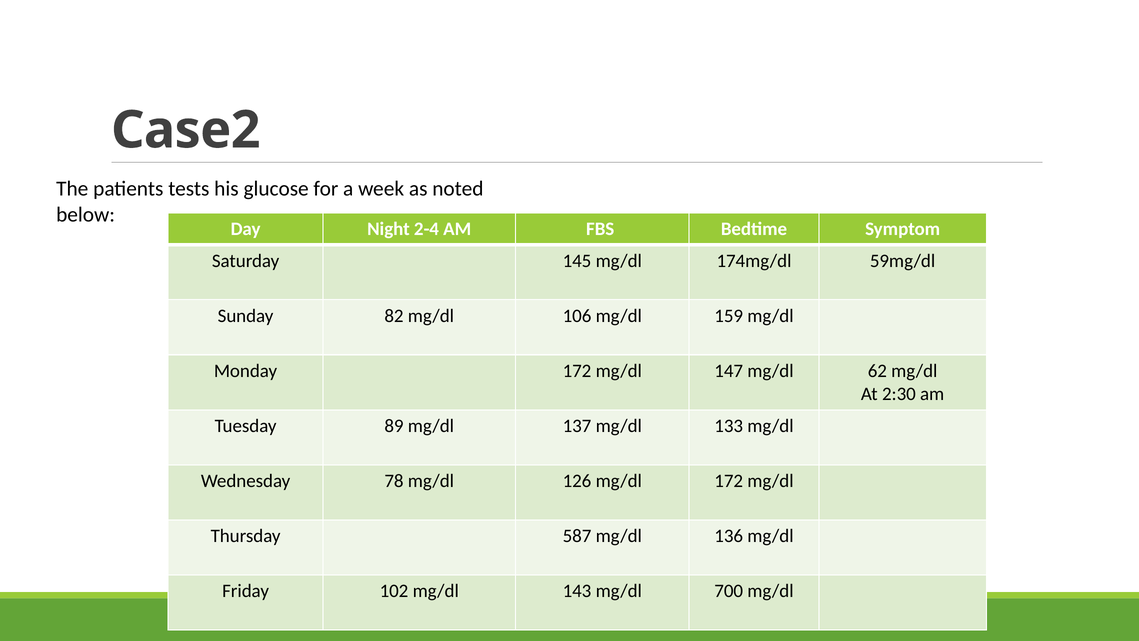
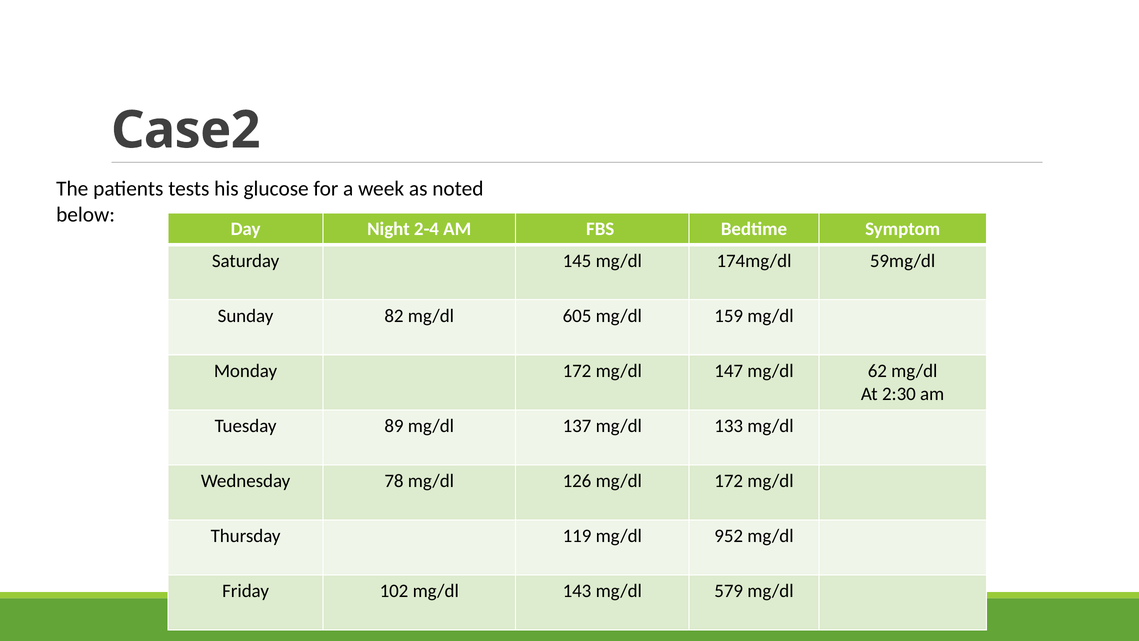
106: 106 -> 605
587: 587 -> 119
136: 136 -> 952
700: 700 -> 579
